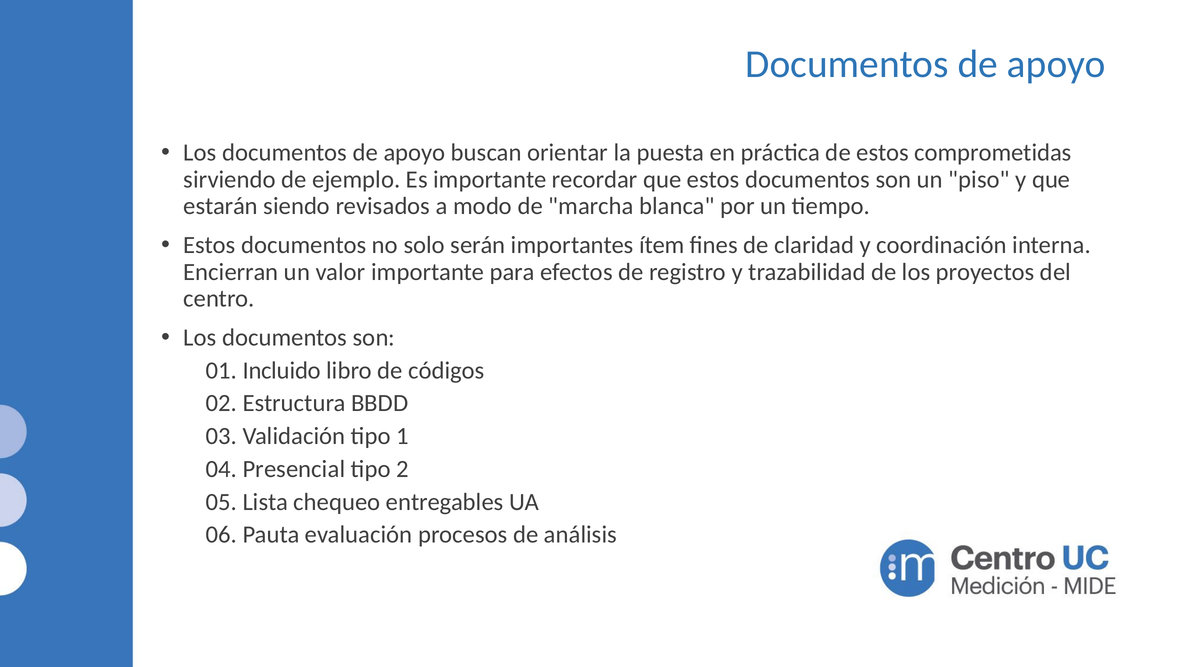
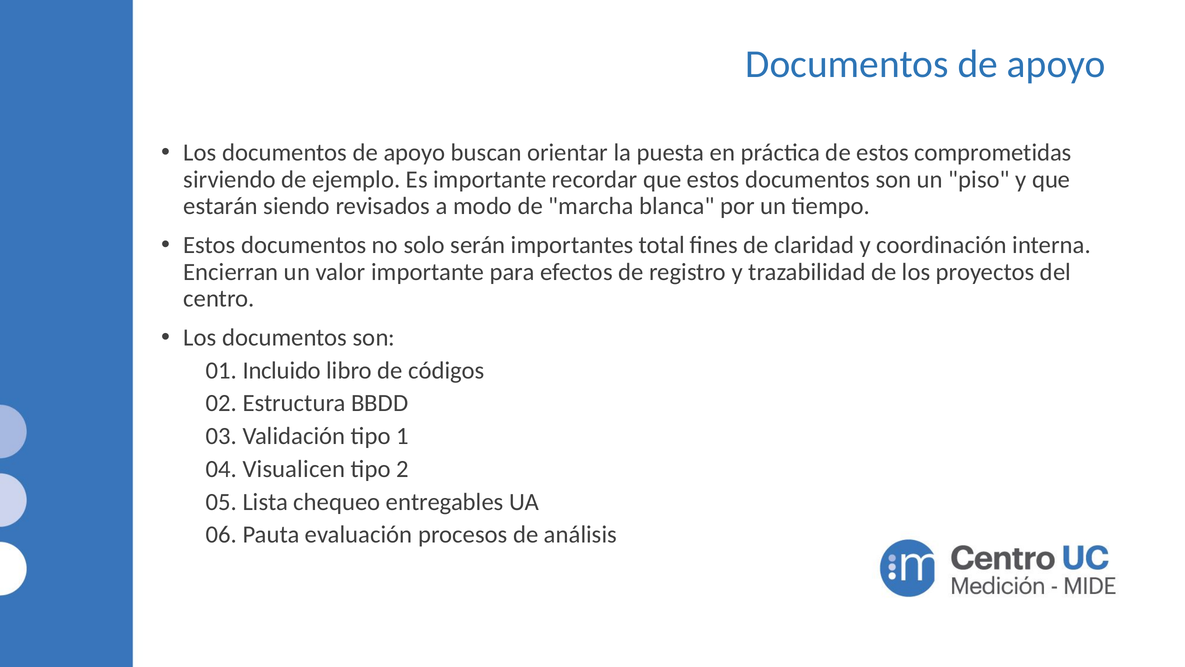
ítem: ítem -> total
Presencial: Presencial -> Visualicen
